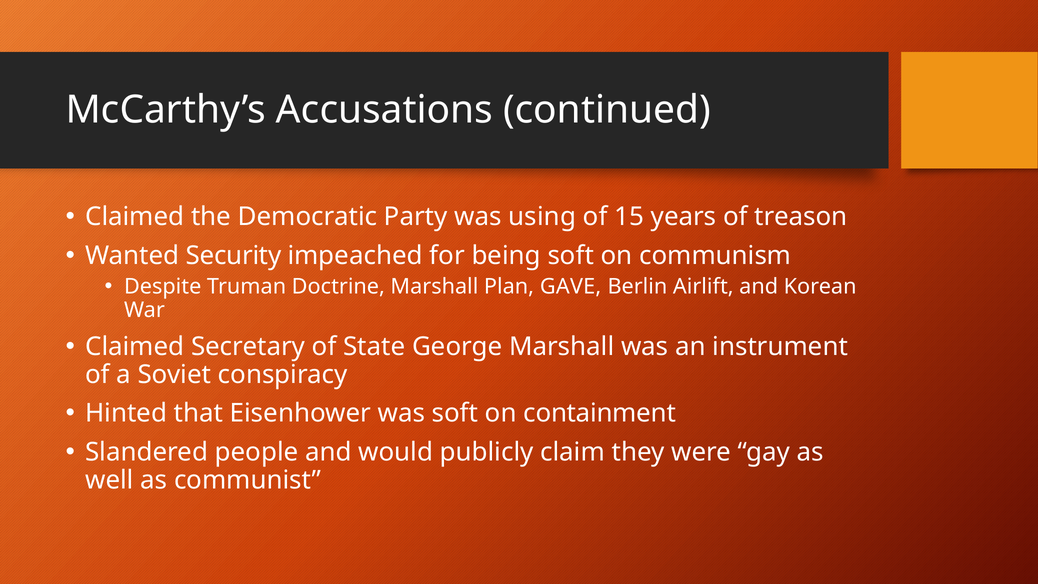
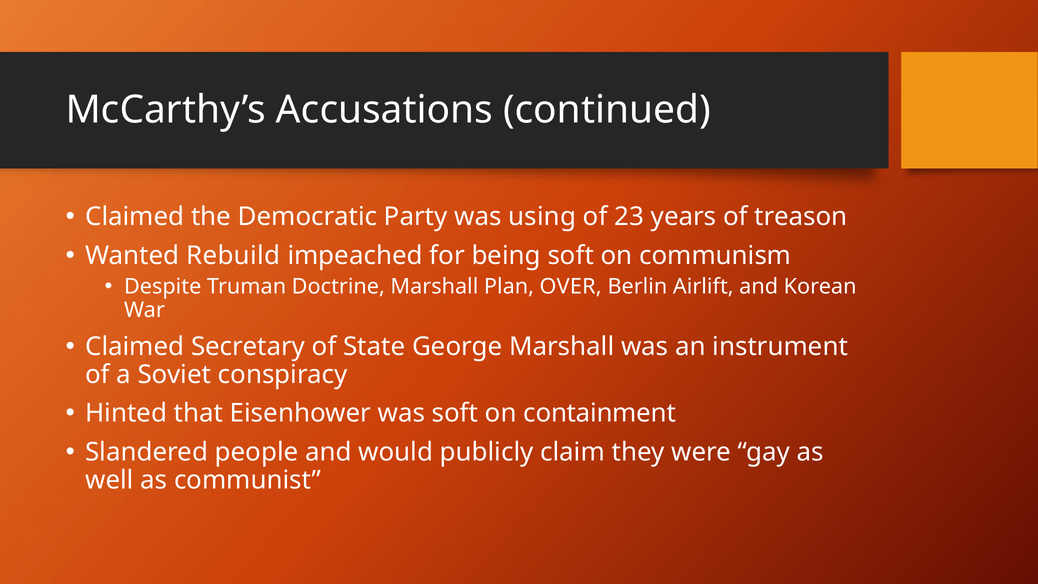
15: 15 -> 23
Security: Security -> Rebuild
GAVE: GAVE -> OVER
